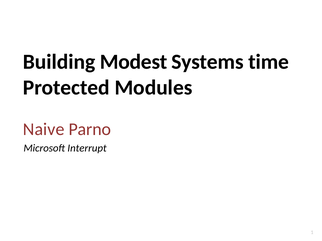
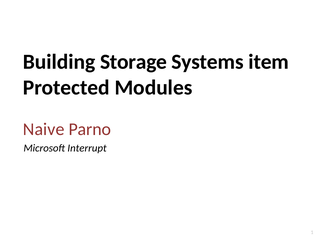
Modest: Modest -> Storage
time: time -> item
